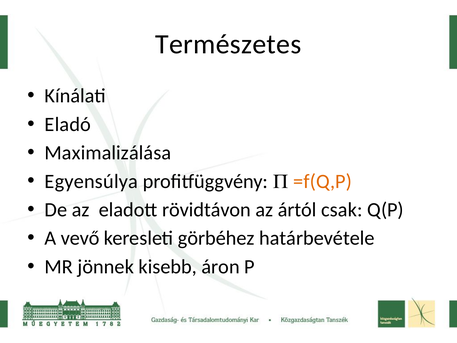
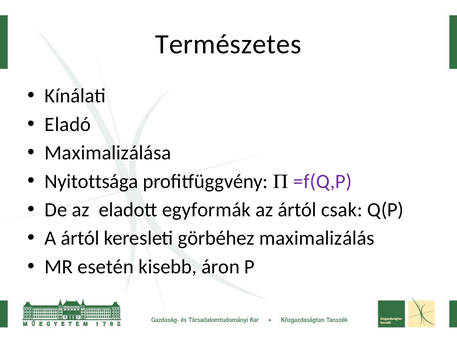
Egyensúlya: Egyensúlya -> Nyitottsága
=f(Q,P colour: orange -> purple
rövidtávon: rövidtávon -> egyformák
A vevő: vevő -> ártól
határbevétele: határbevétele -> maximalizálás
jönnek: jönnek -> esetén
